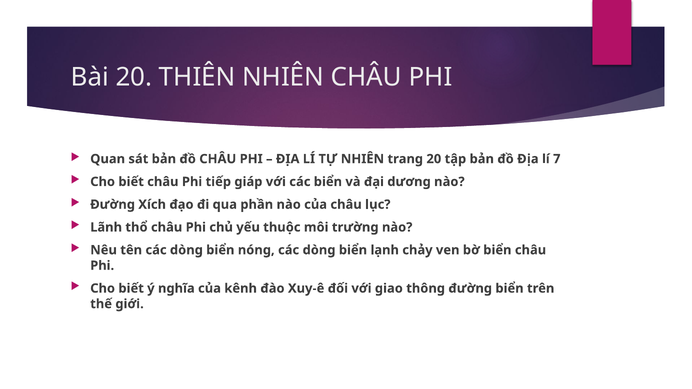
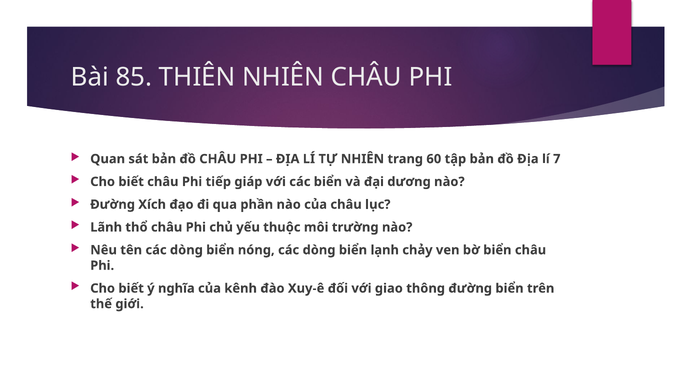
Bài 20: 20 -> 85
trang 20: 20 -> 60
